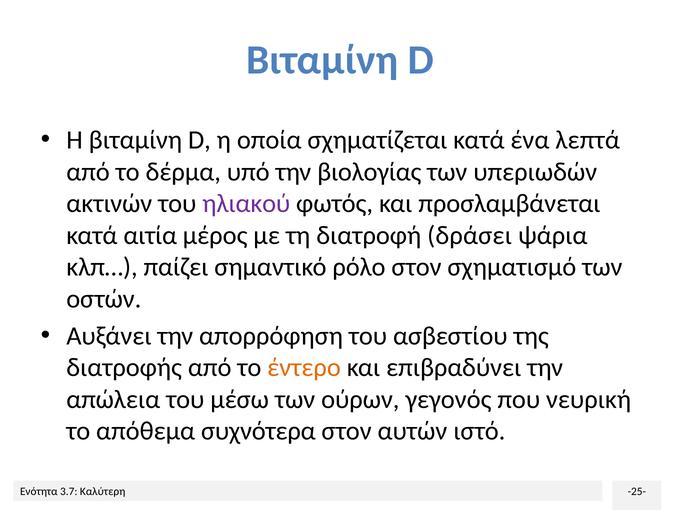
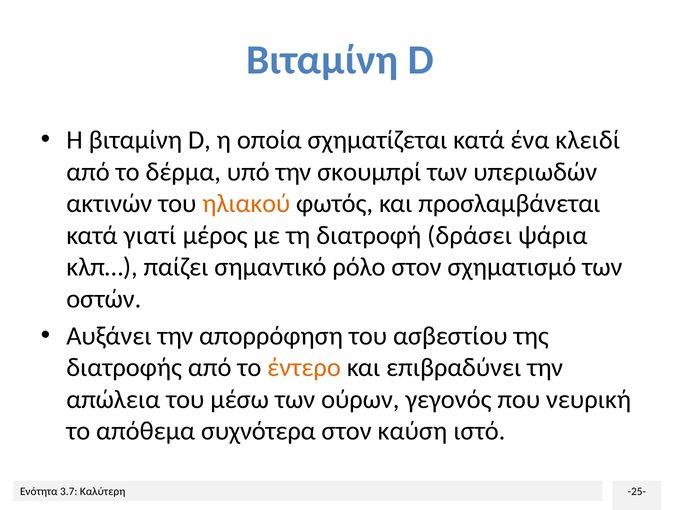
λεπτά: λεπτά -> κλειδί
βιολογίας: βιολογίας -> σκουμπρί
ηλιακού colour: purple -> orange
αιτία: αιτία -> γιατί
αυτών: αυτών -> καύση
